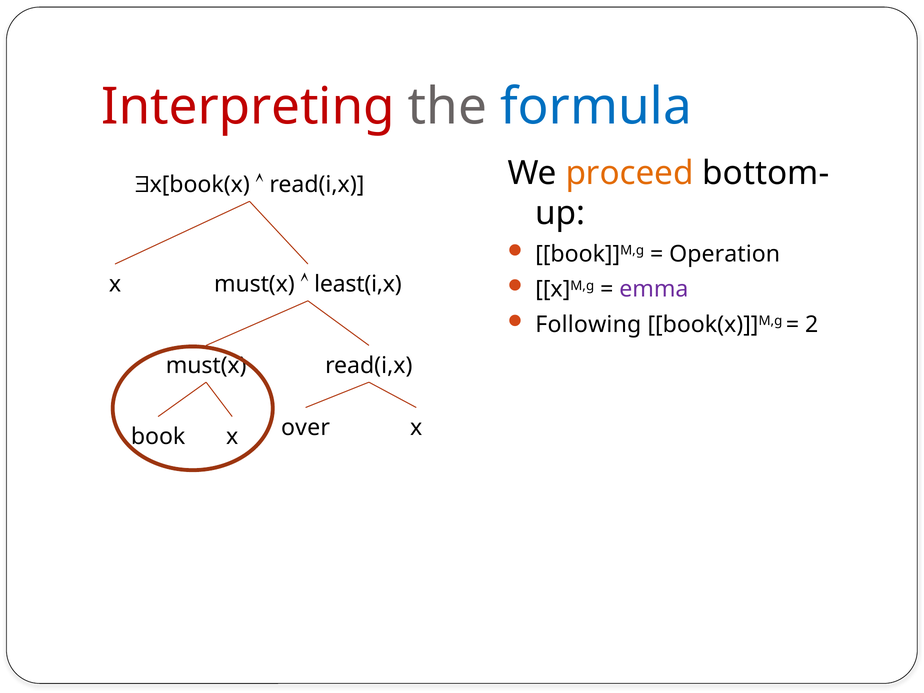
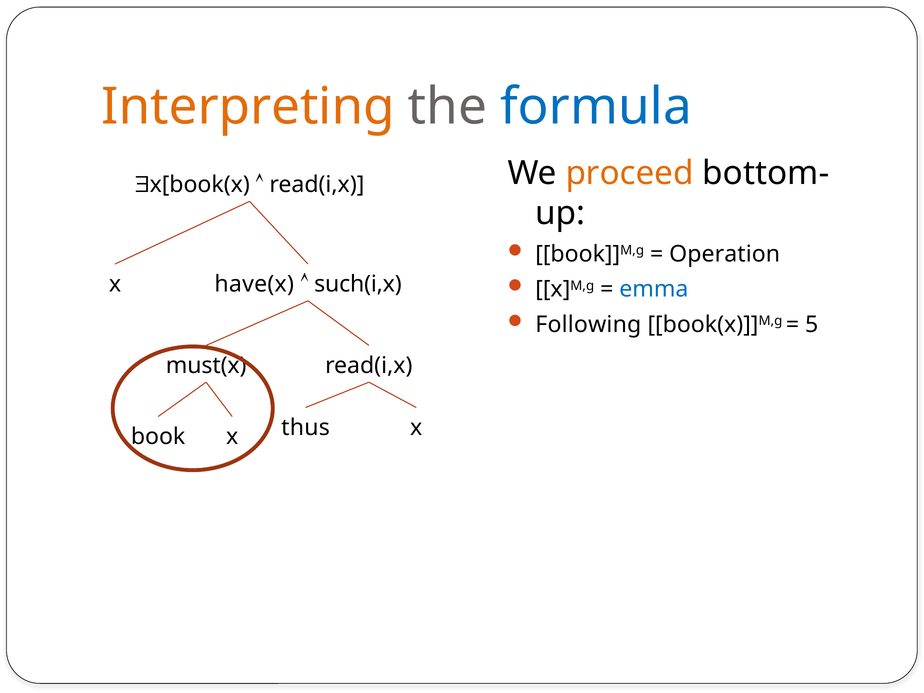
Interpreting colour: red -> orange
must(x at (254, 284): must(x -> have(x
least(i,x: least(i,x -> such(i,x
emma colour: purple -> blue
2: 2 -> 5
over: over -> thus
